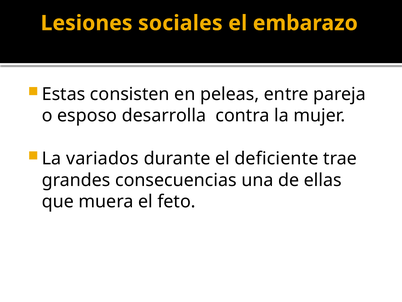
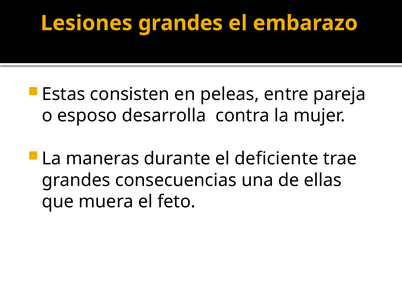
Lesiones sociales: sociales -> grandes
variados: variados -> maneras
